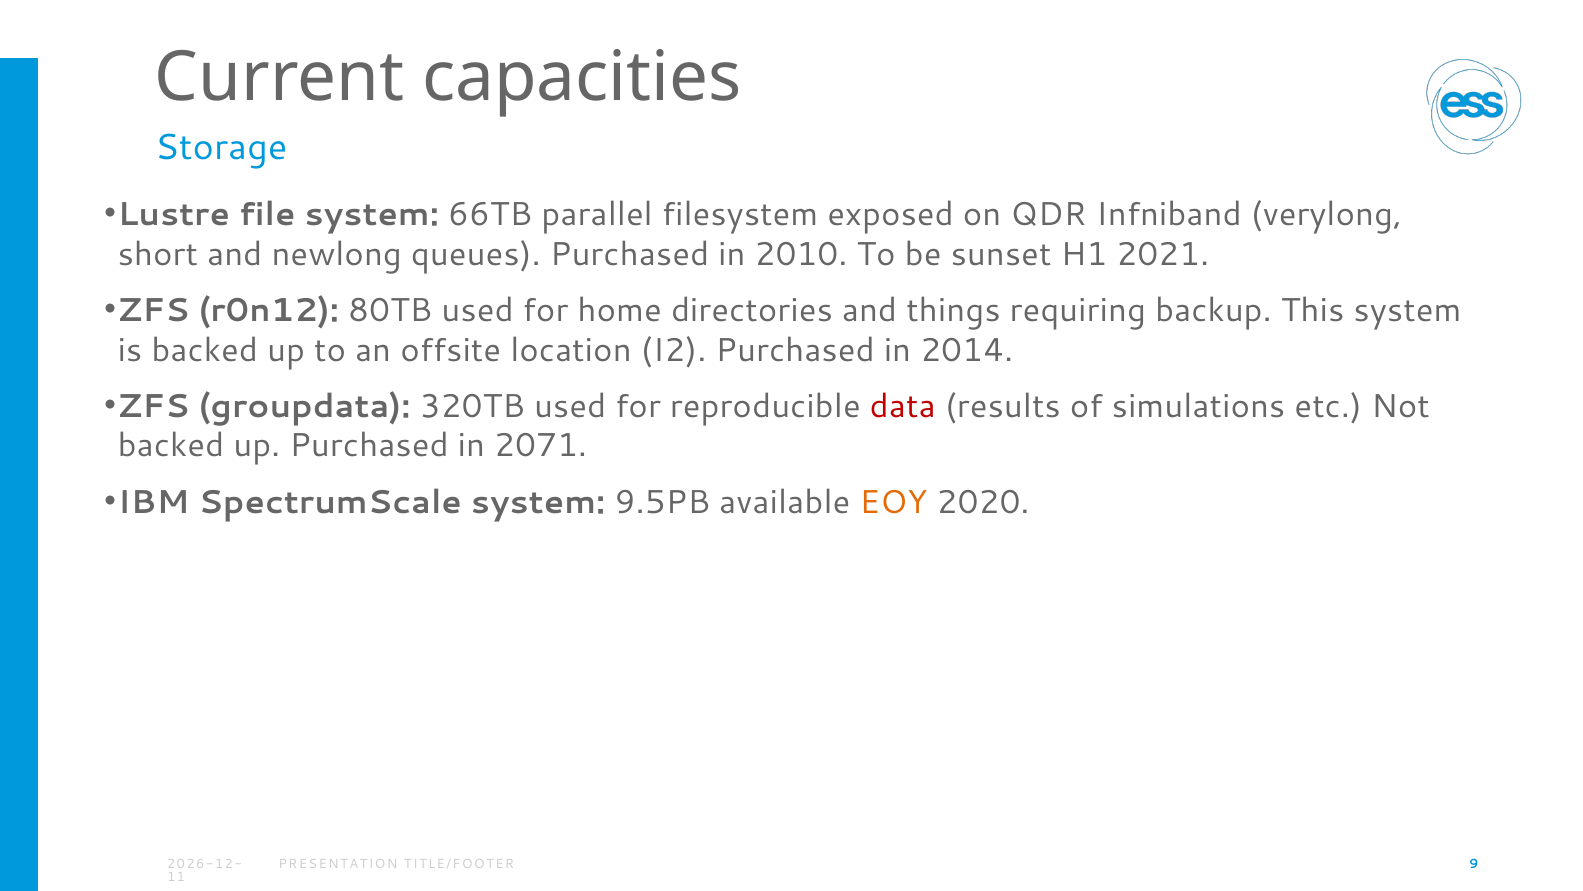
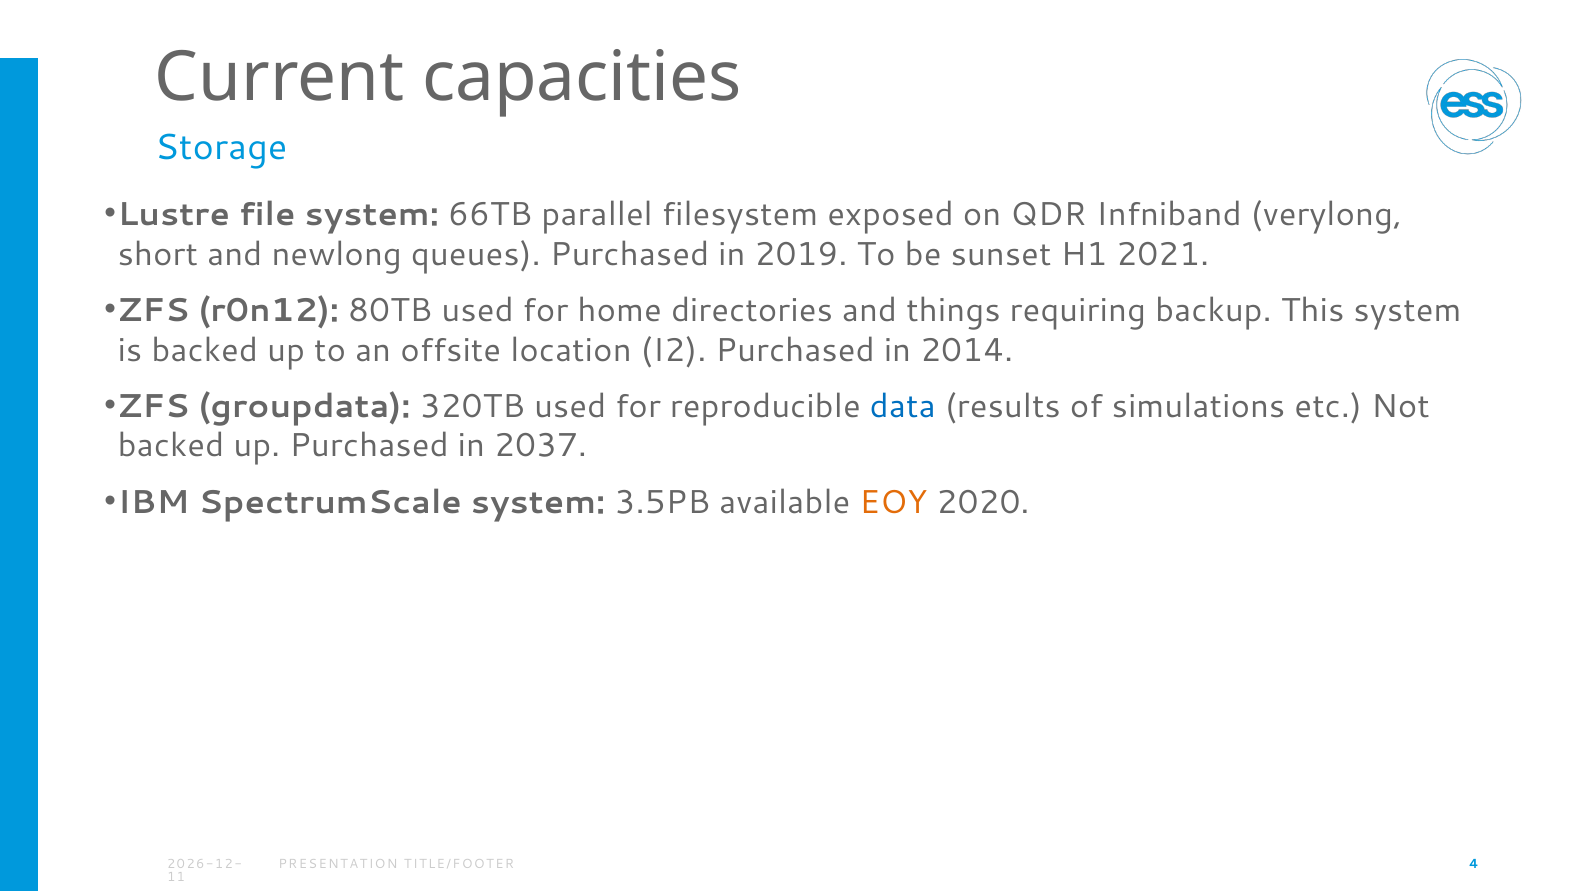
2010: 2010 -> 2019
data colour: red -> blue
2071: 2071 -> 2037
9.5PB: 9.5PB -> 3.5PB
9: 9 -> 4
